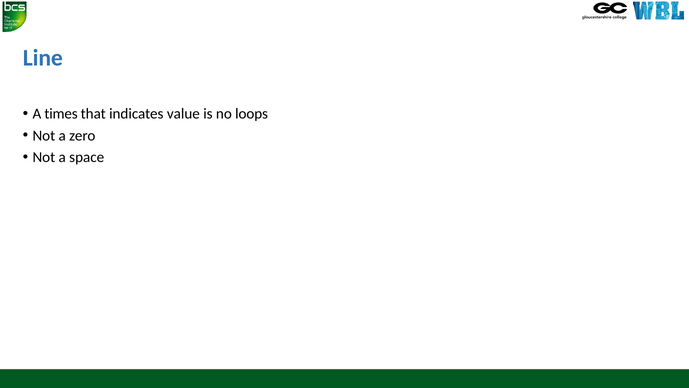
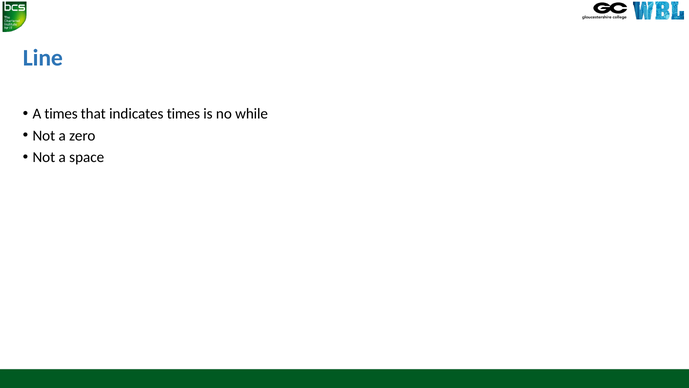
indicates value: value -> times
loops: loops -> while
